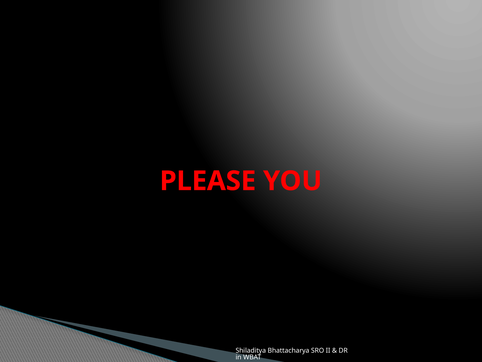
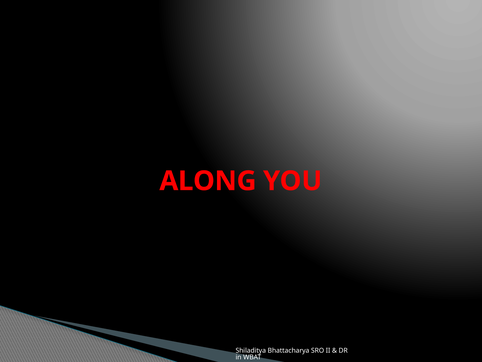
PLEASE: PLEASE -> ALONG
